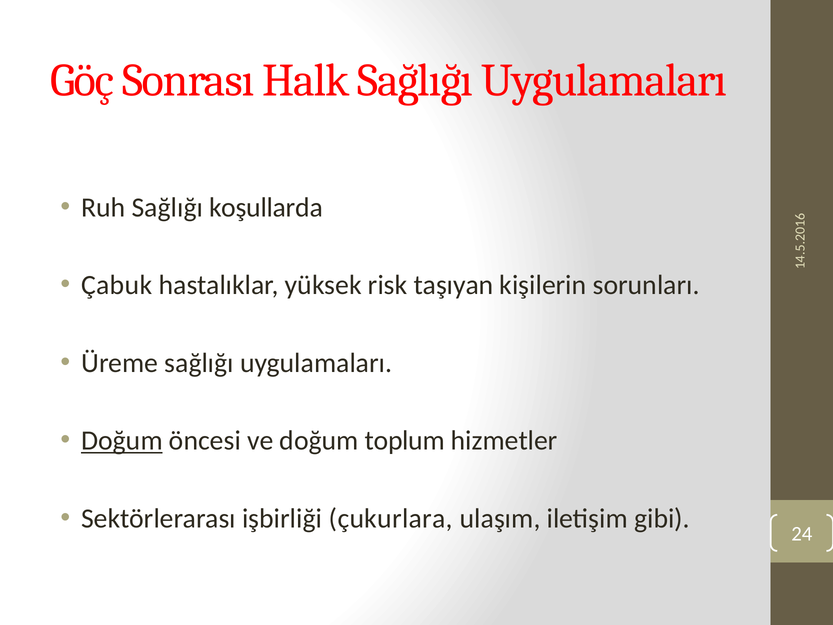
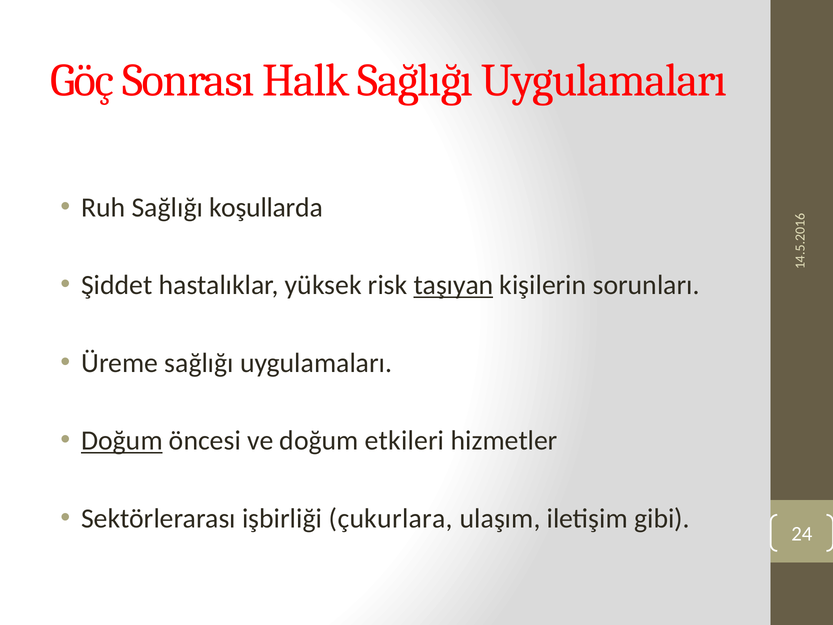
Çabuk: Çabuk -> Şiddet
taşıyan underline: none -> present
toplum: toplum -> etkileri
